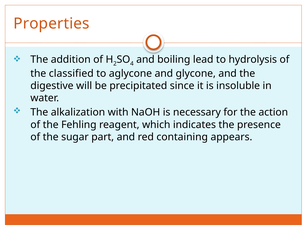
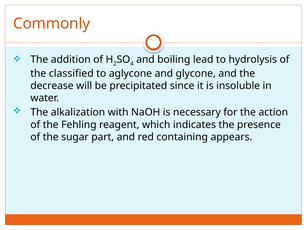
Properties: Properties -> Commonly
digestive: digestive -> decrease
